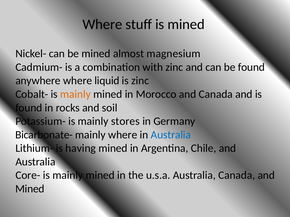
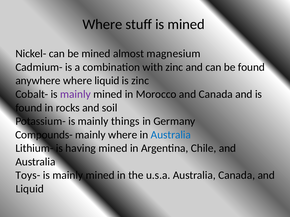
mainly at (75, 94) colour: orange -> purple
stores: stores -> things
Bicarbonate-: Bicarbonate- -> Compounds-
Core-: Core- -> Toys-
Mined at (30, 189): Mined -> Liquid
